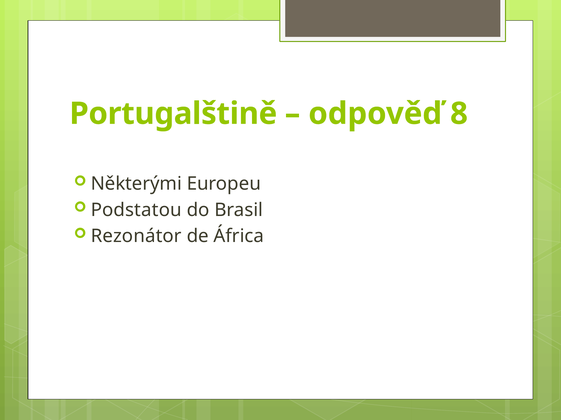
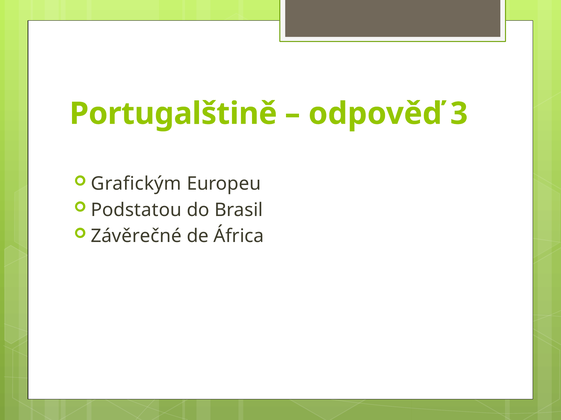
8: 8 -> 3
Některými: Některými -> Grafickým
Rezonátor: Rezonátor -> Závěrečné
